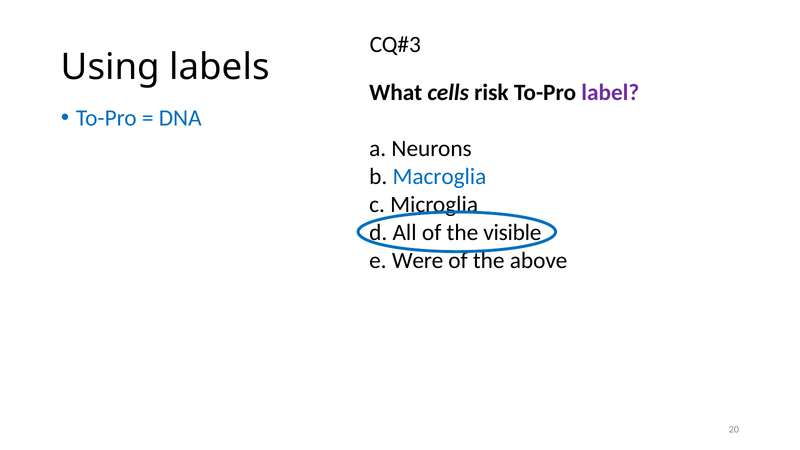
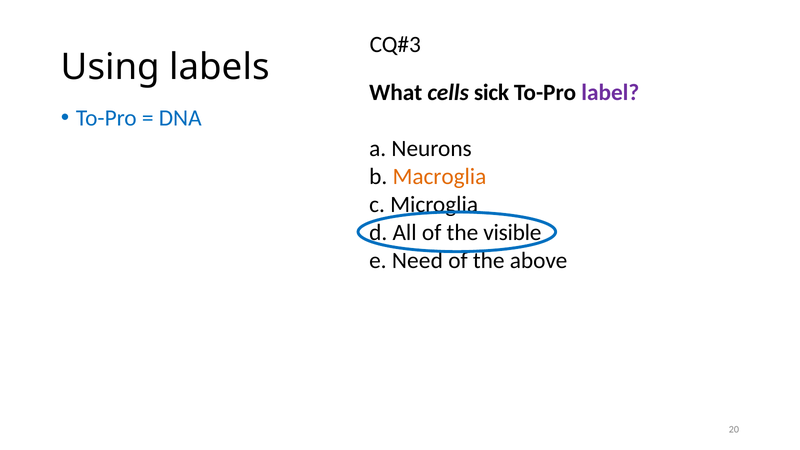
risk: risk -> sick
Macroglia colour: blue -> orange
Were: Were -> Need
